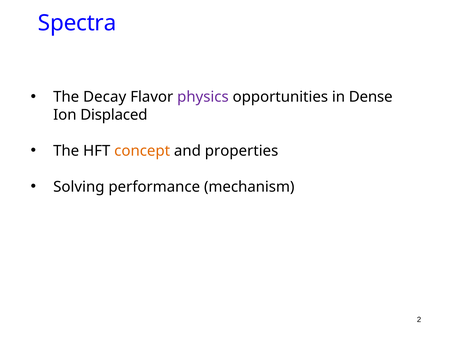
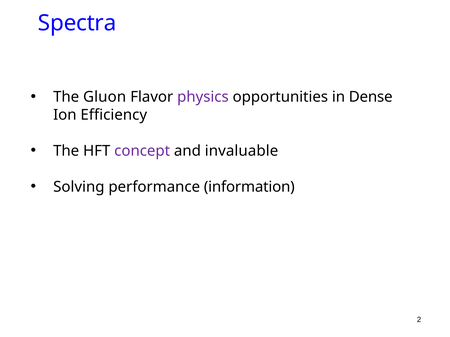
Decay: Decay -> Gluon
Displaced: Displaced -> Efficiency
concept colour: orange -> purple
properties: properties -> invaluable
mechanism: mechanism -> information
